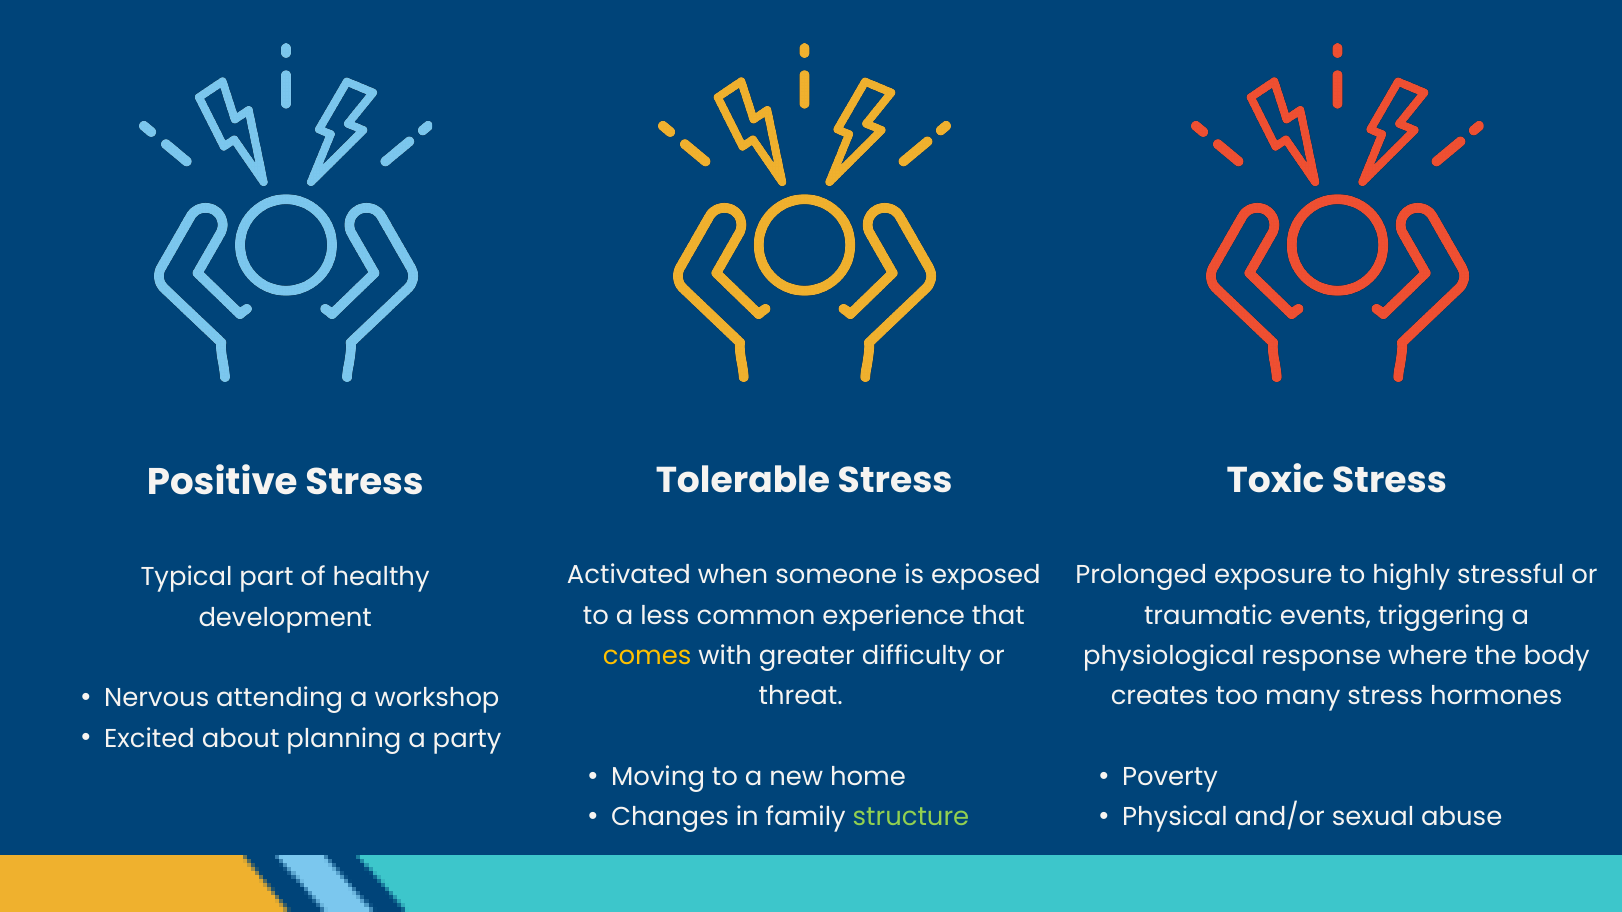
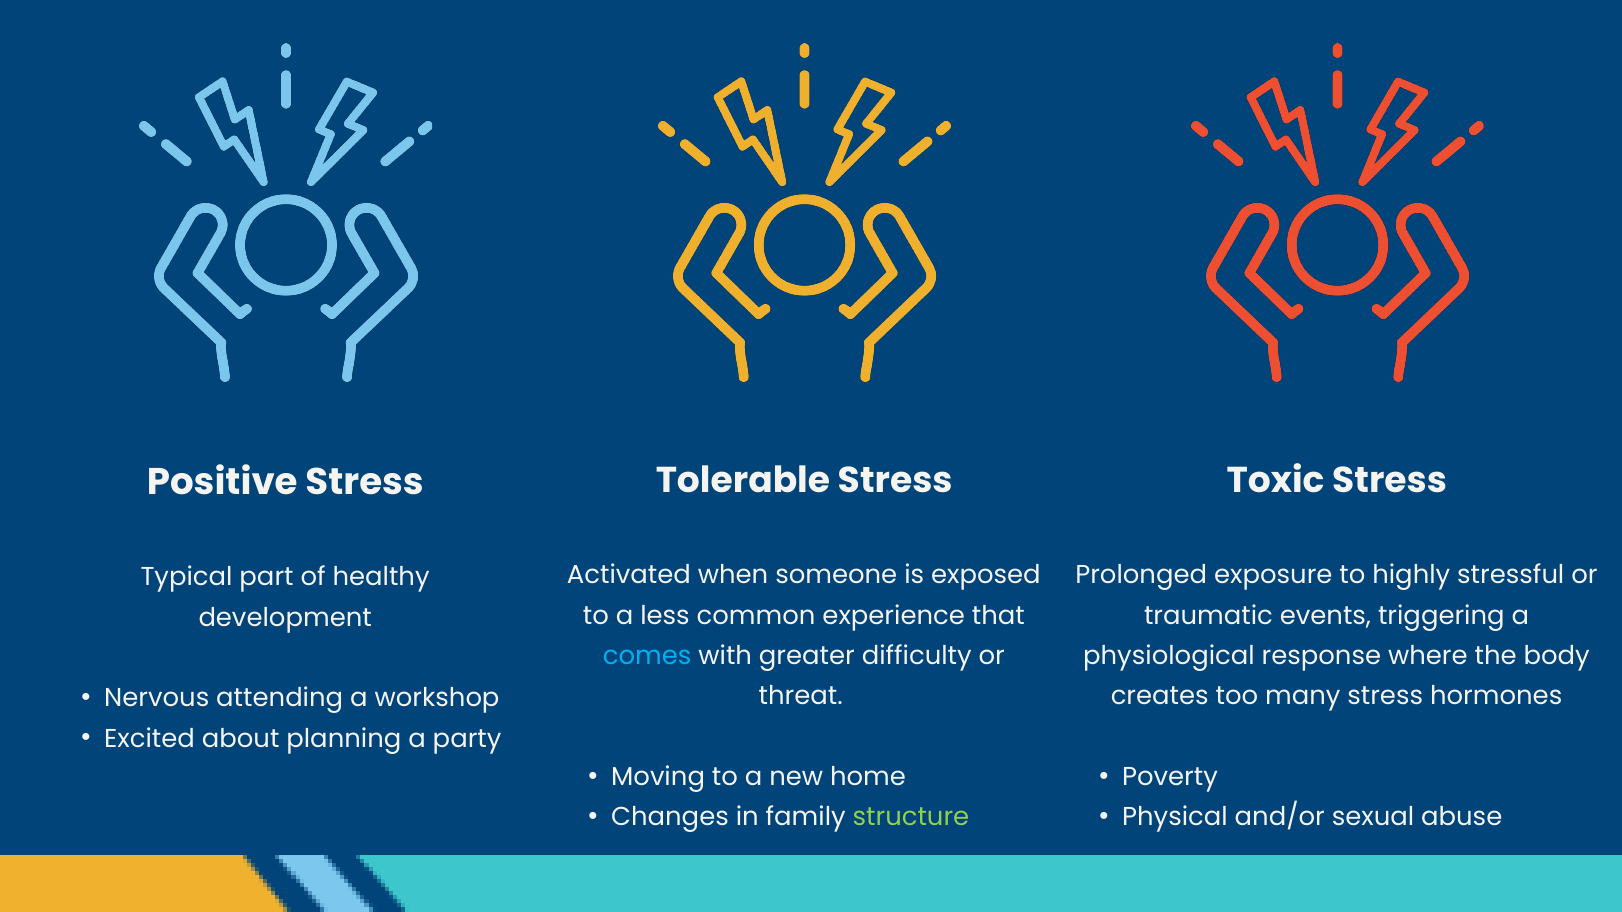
comes colour: yellow -> light blue
